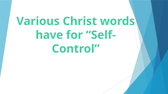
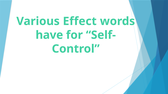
Christ: Christ -> Effect
